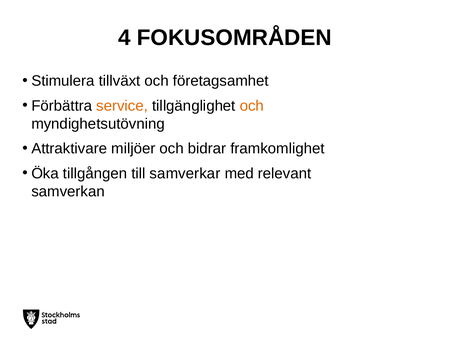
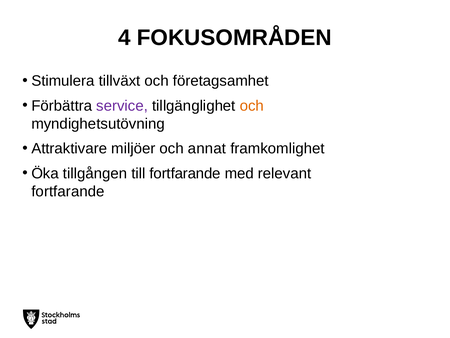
service colour: orange -> purple
bidrar: bidrar -> annat
till samverkar: samverkar -> fortfarande
samverkan at (68, 191): samverkan -> fortfarande
